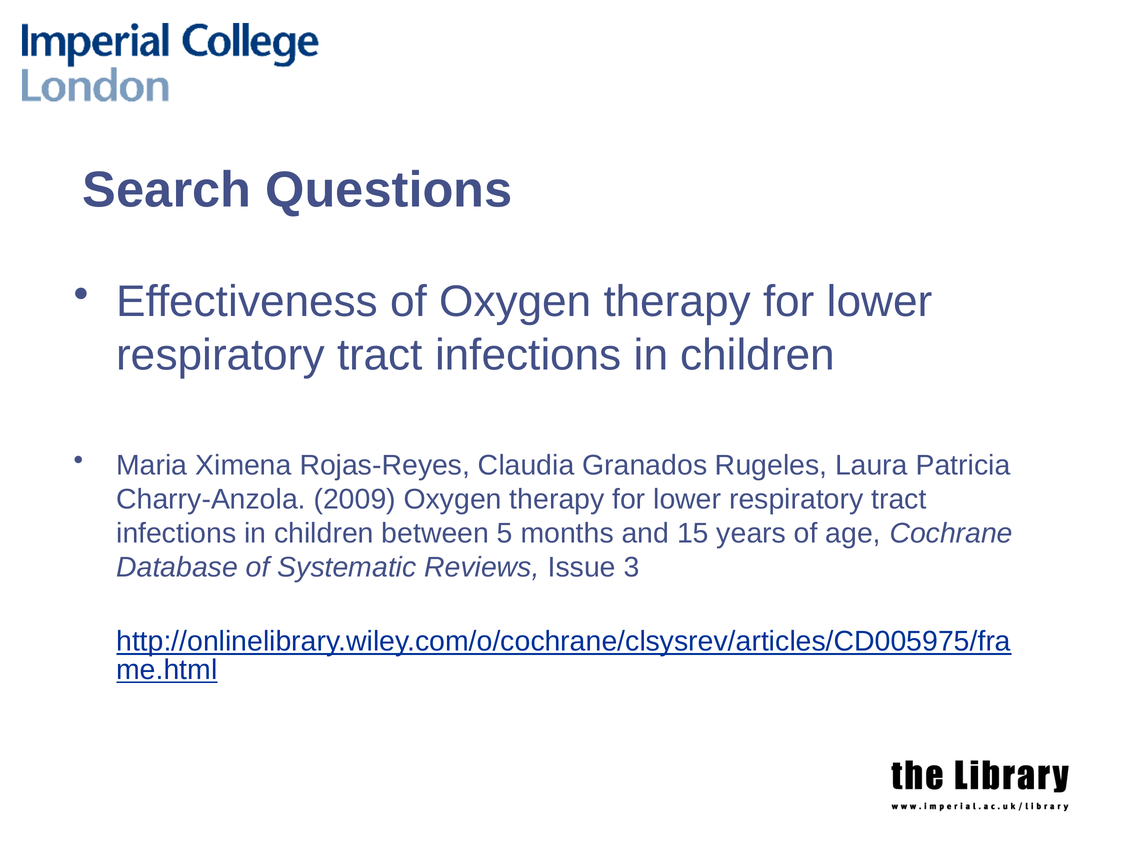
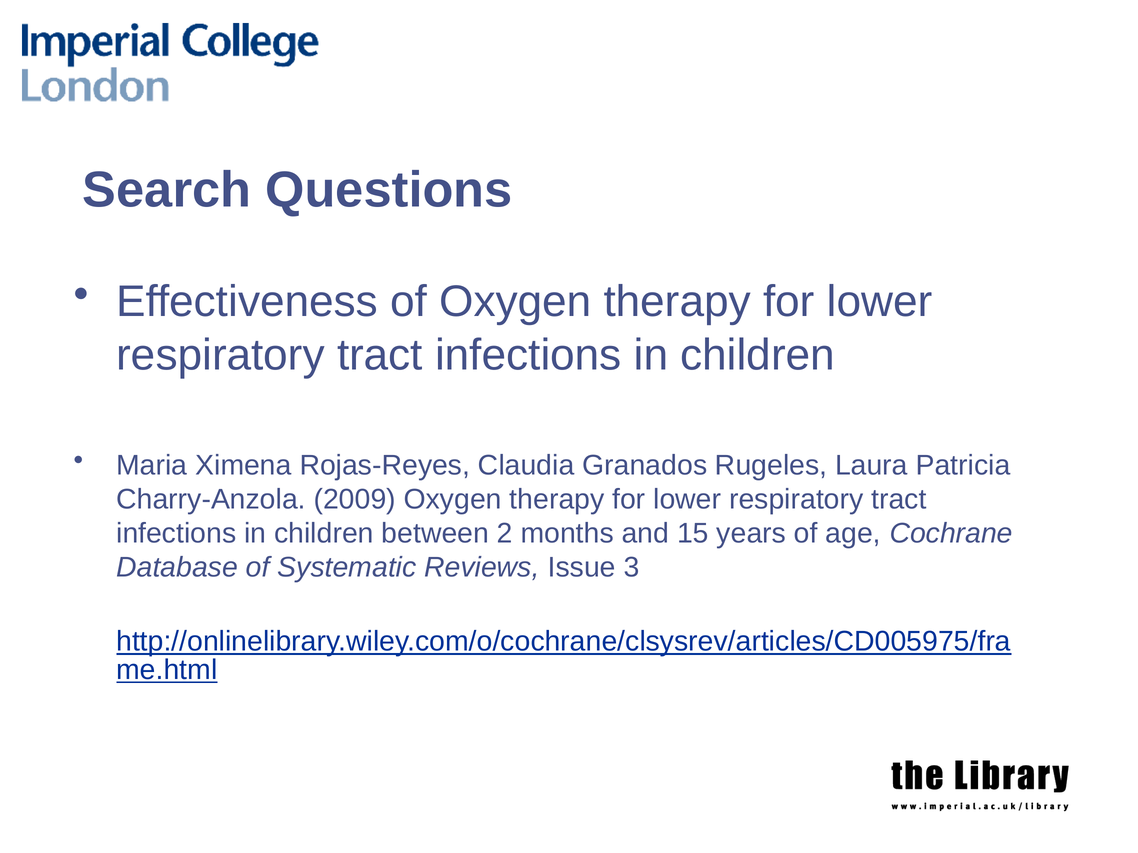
5: 5 -> 2
